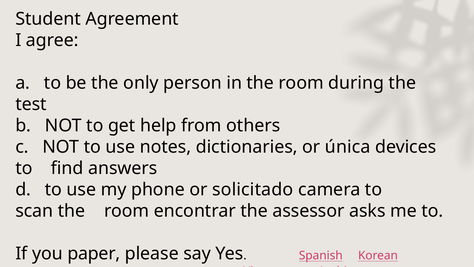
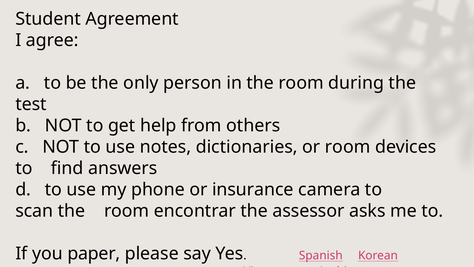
or única: única -> room
solicitado: solicitado -> insurance
